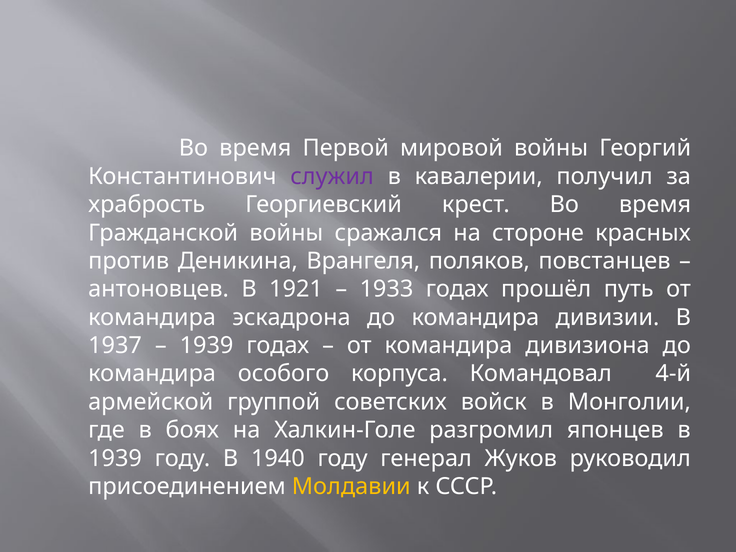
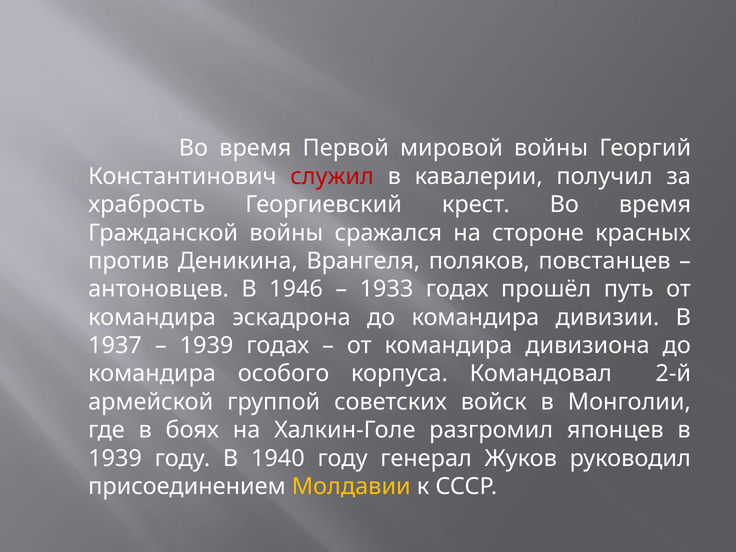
служил colour: purple -> red
1921: 1921 -> 1946
4-й: 4-й -> 2-й
